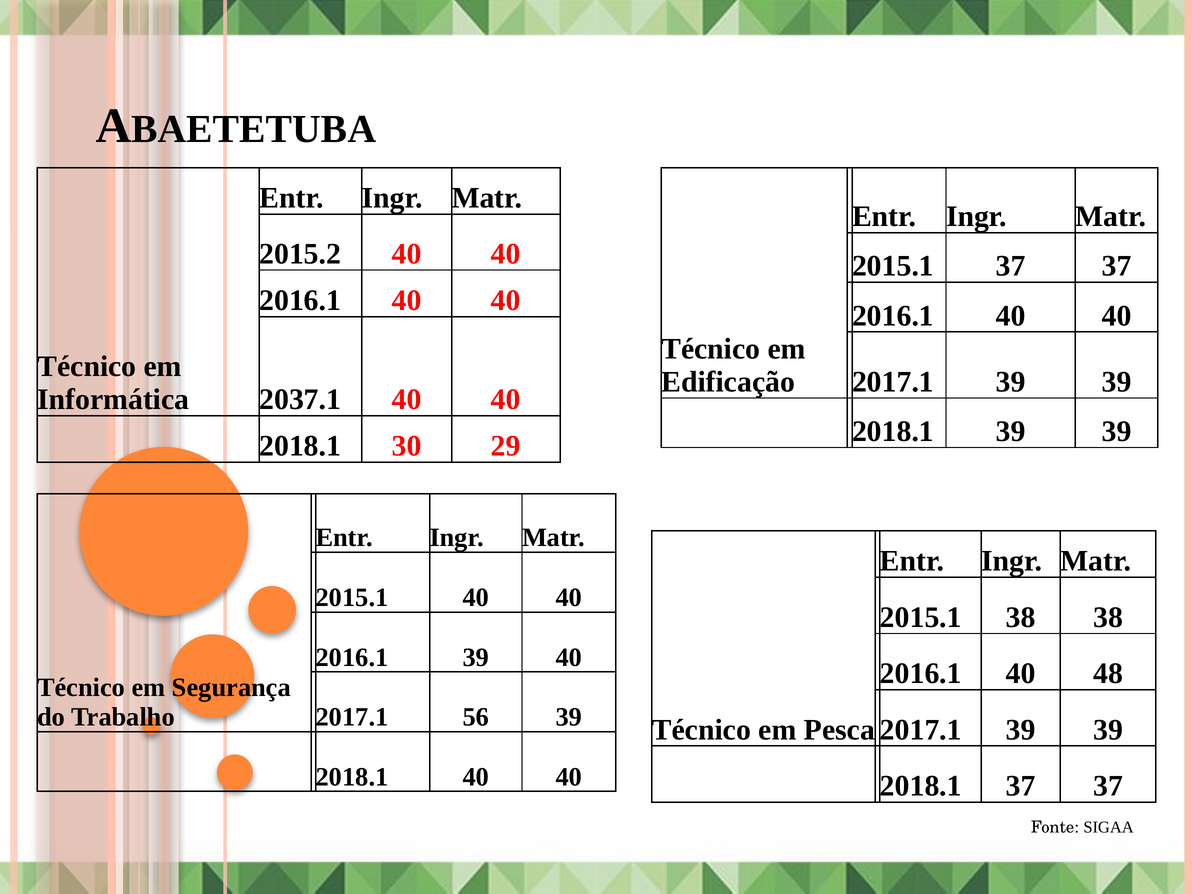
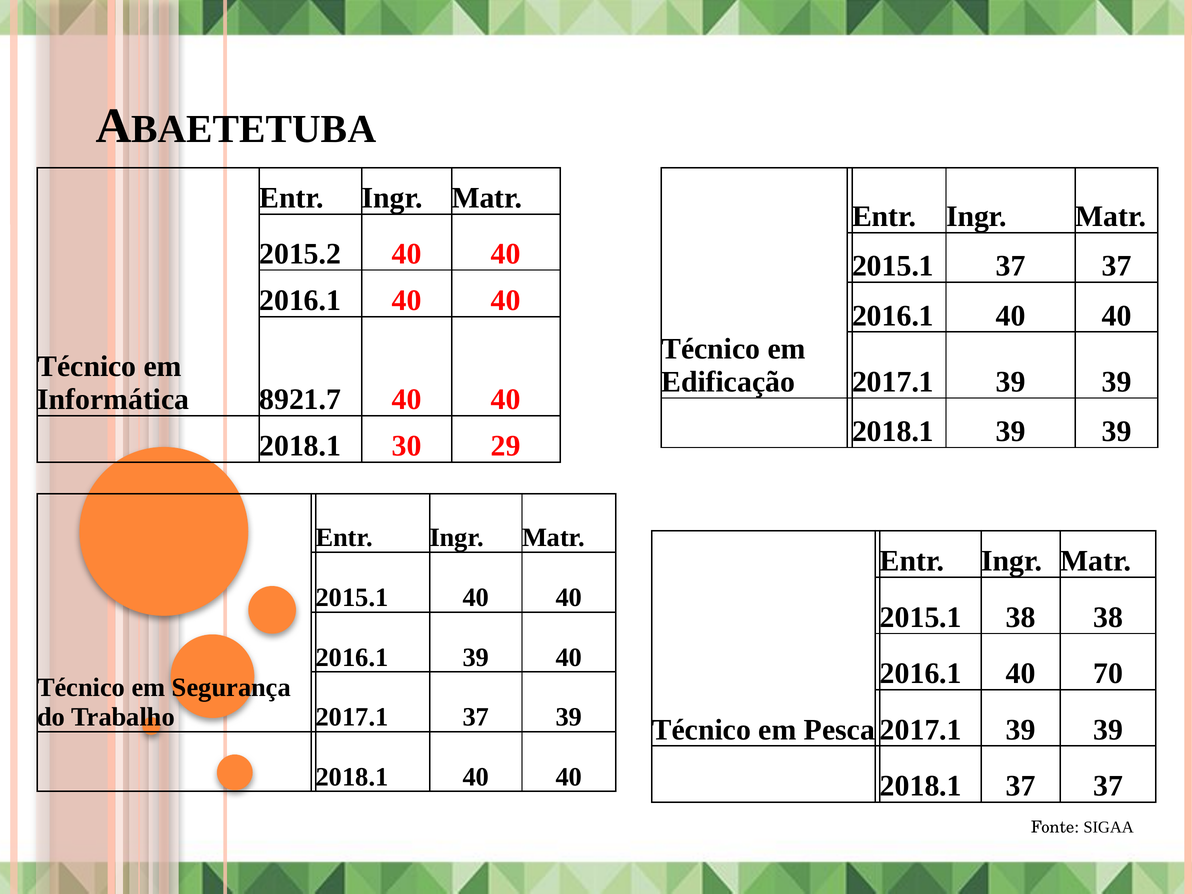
2037.1: 2037.1 -> 8921.7
48: 48 -> 70
2017.1 56: 56 -> 37
